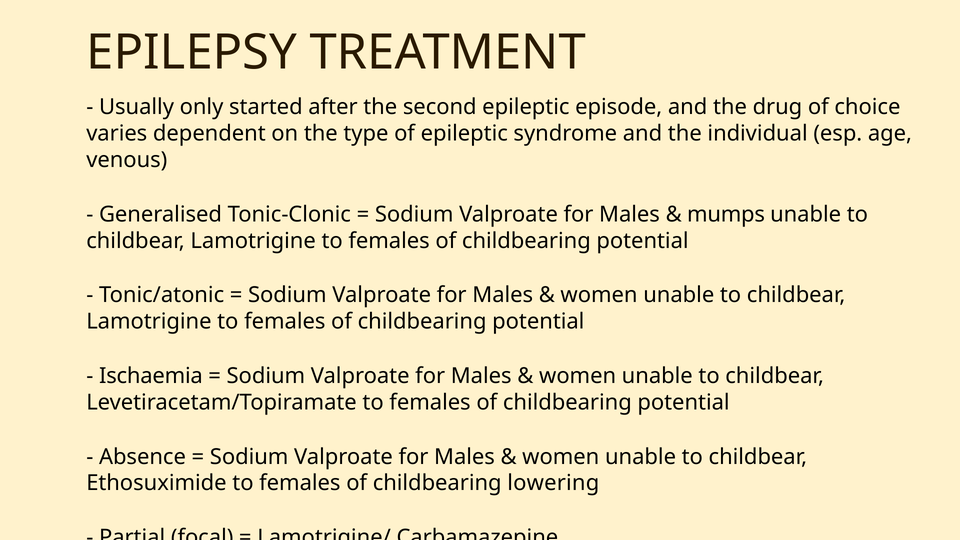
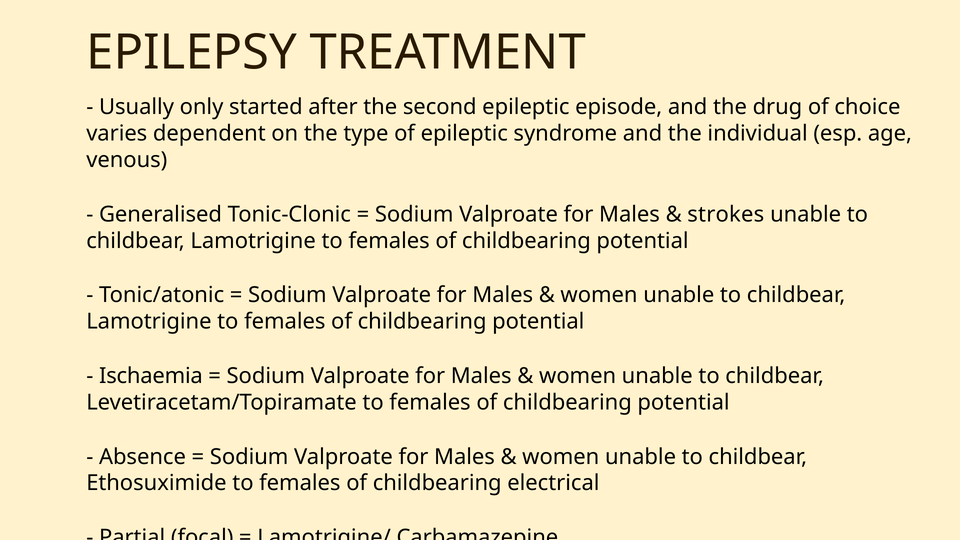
mumps: mumps -> strokes
lowering: lowering -> electrical
